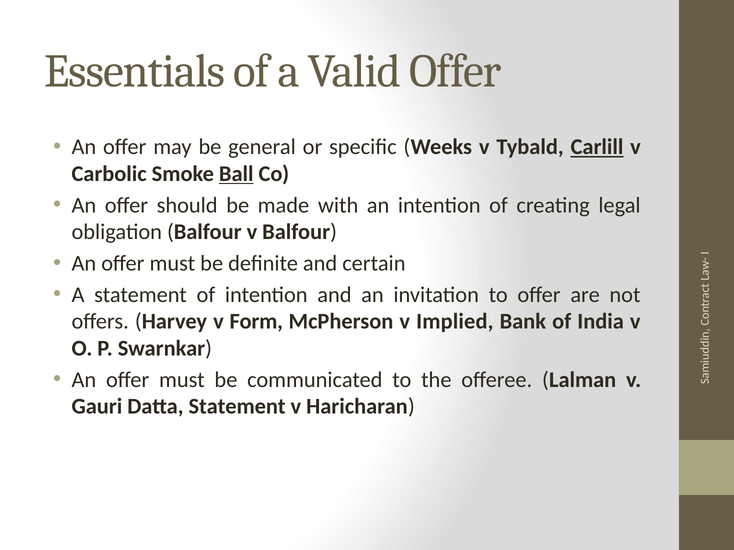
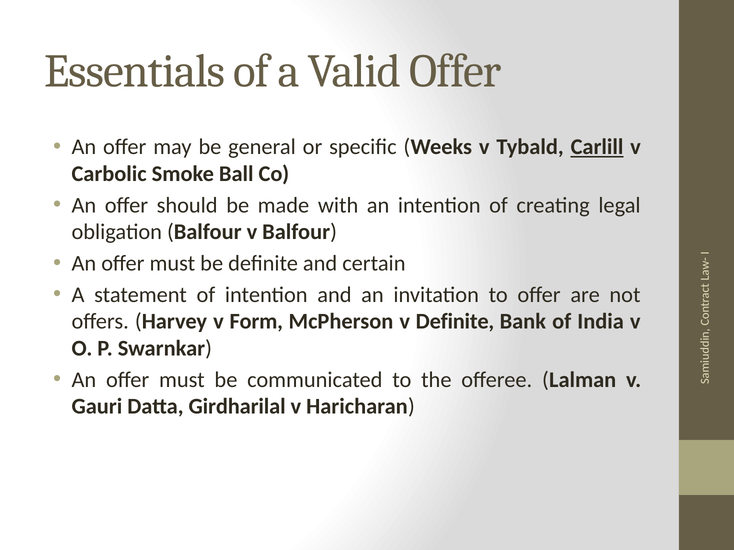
Ball underline: present -> none
v Implied: Implied -> Definite
Datta Statement: Statement -> Girdharilal
